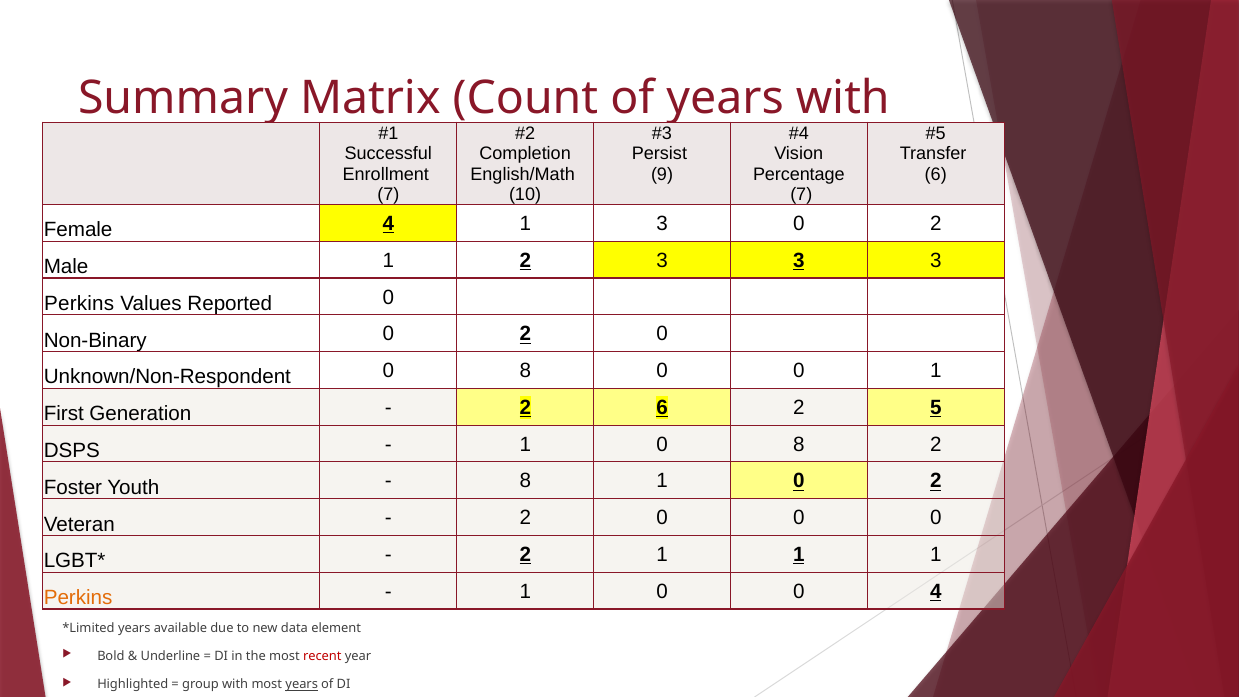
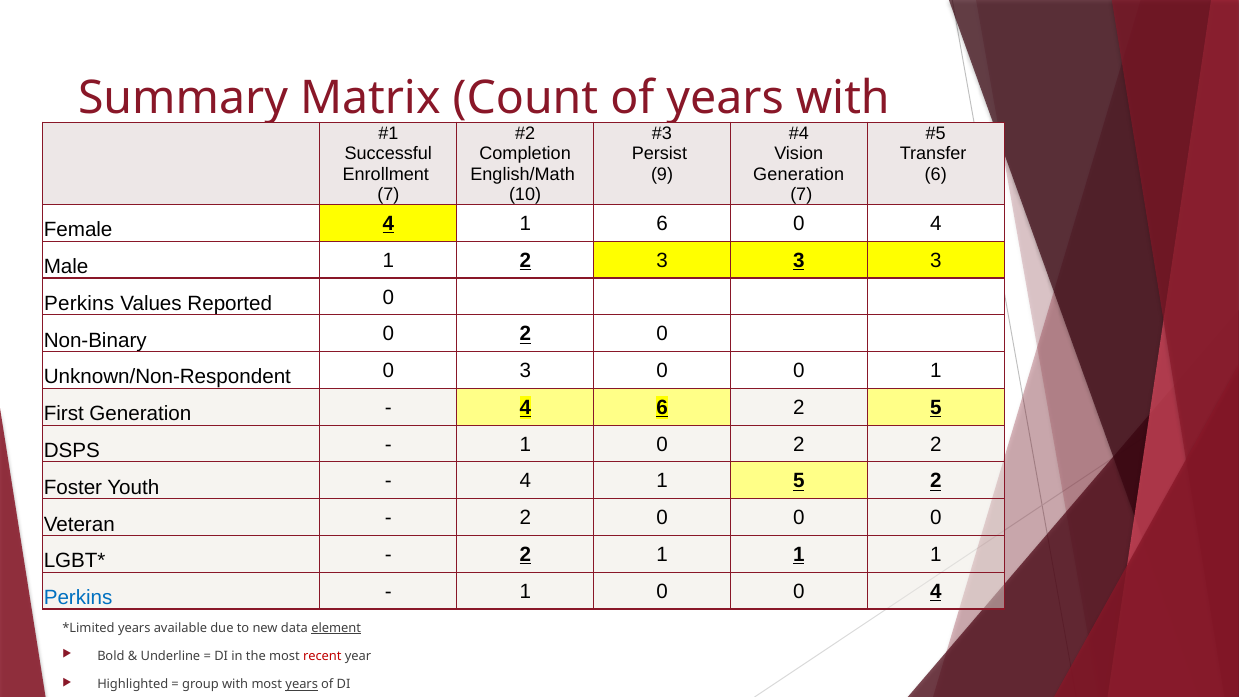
Percentage at (799, 174): Percentage -> Generation
1 3: 3 -> 6
2 at (936, 224): 2 -> 4
Unknown/Non-Respondent 0 8: 8 -> 3
2 at (525, 407): 2 -> 4
1 0 8: 8 -> 2
8 at (525, 481): 8 -> 4
0 at (799, 481): 0 -> 5
Perkins at (78, 598) colour: orange -> blue
element underline: none -> present
